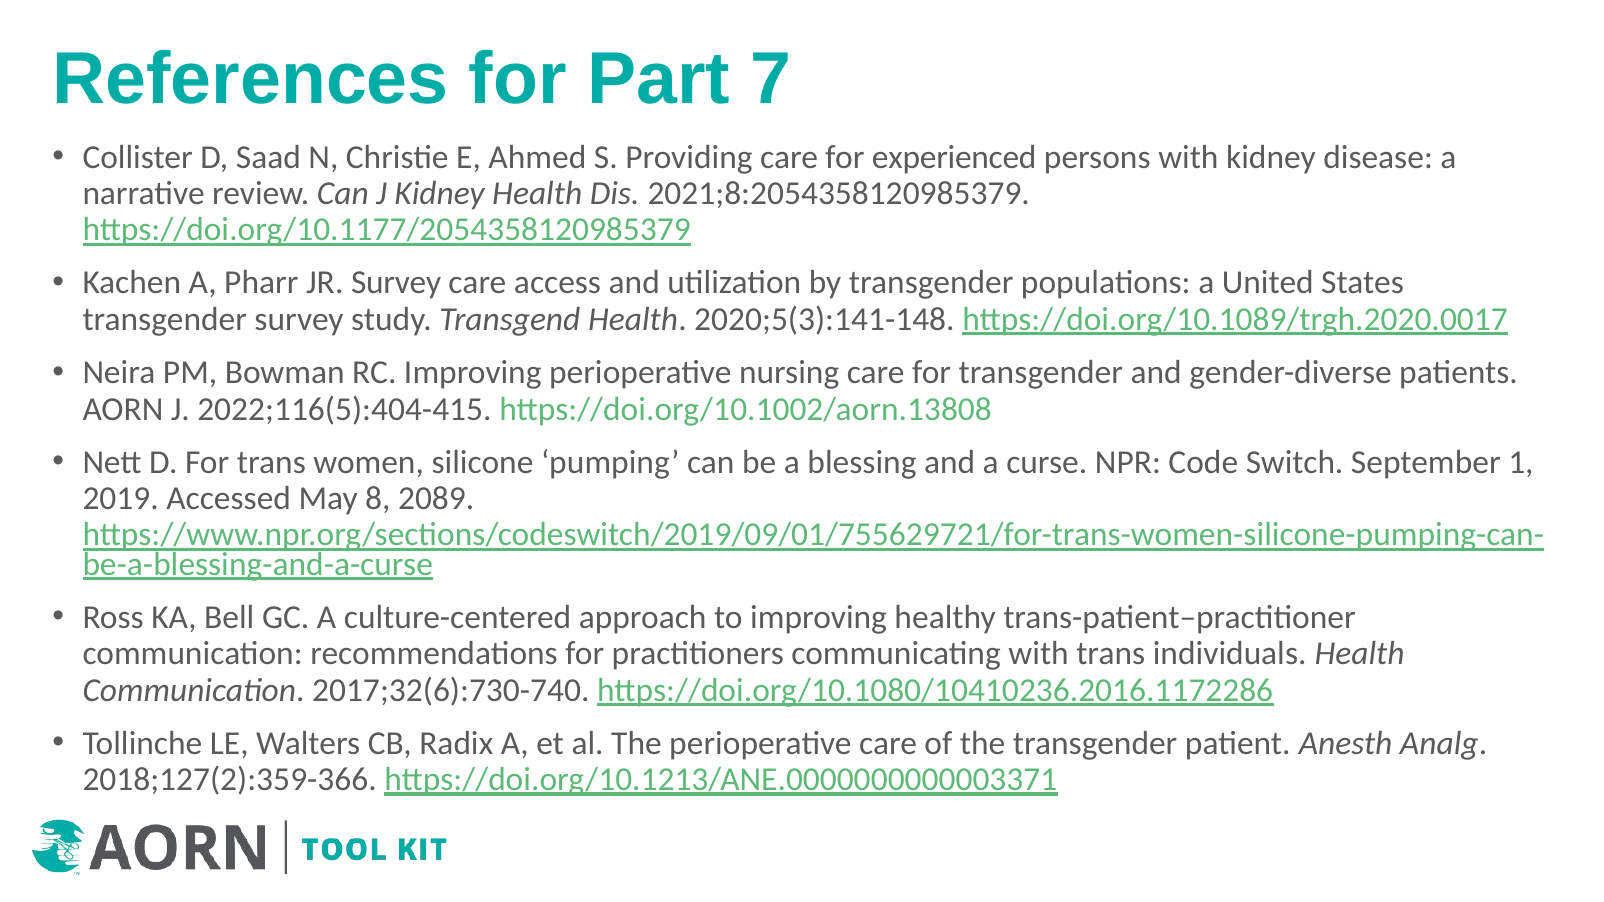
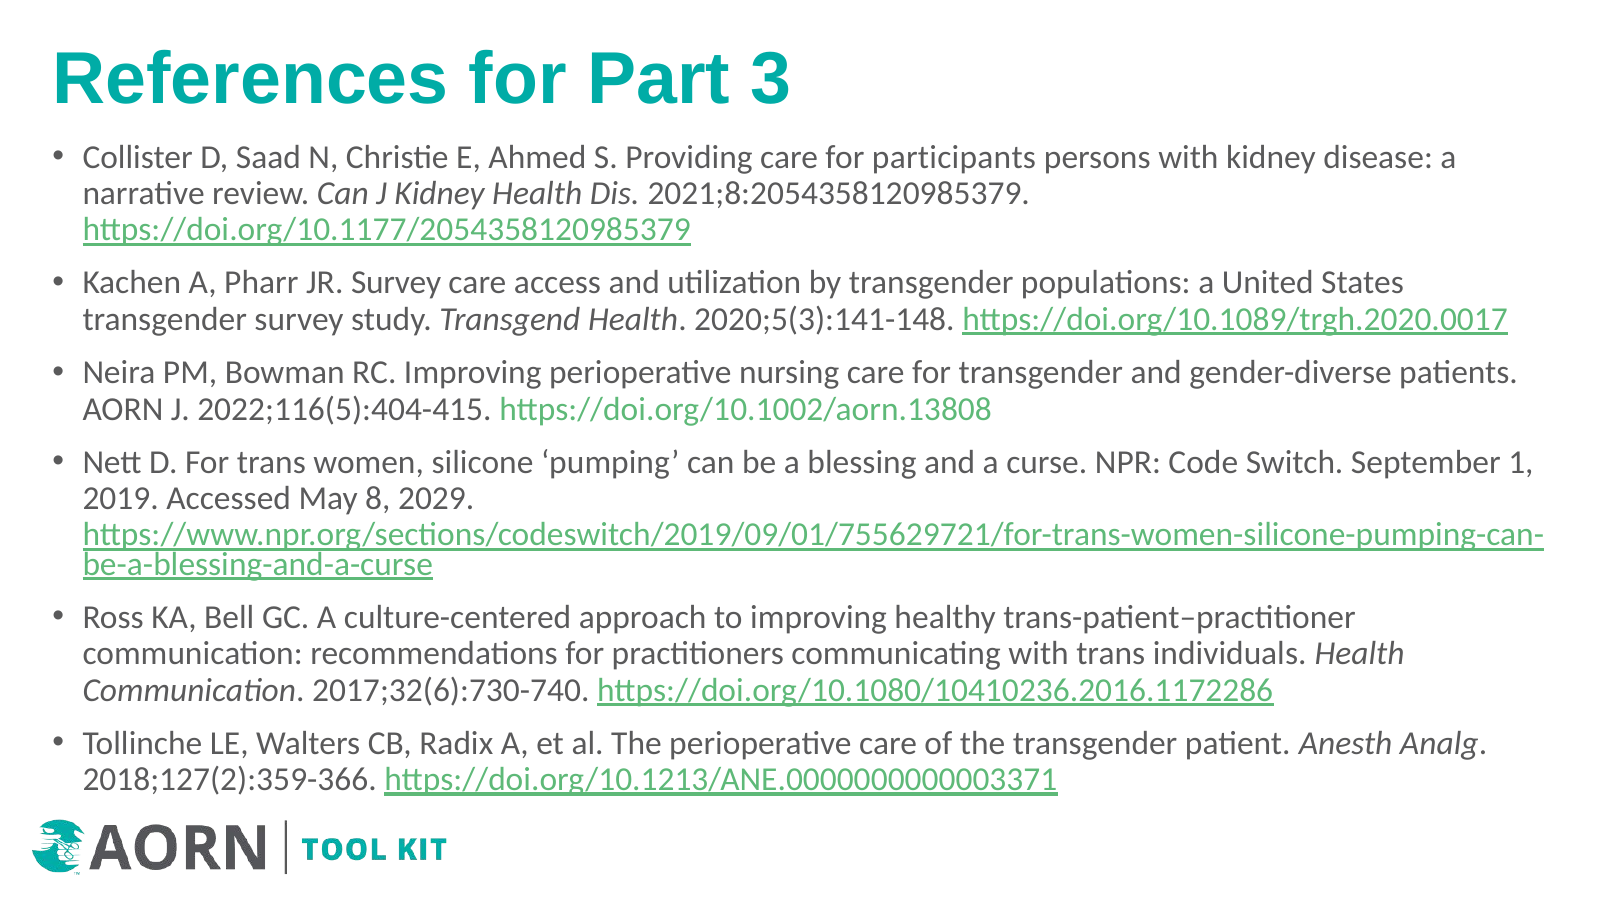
7: 7 -> 3
experienced: experienced -> participants
2089: 2089 -> 2029
